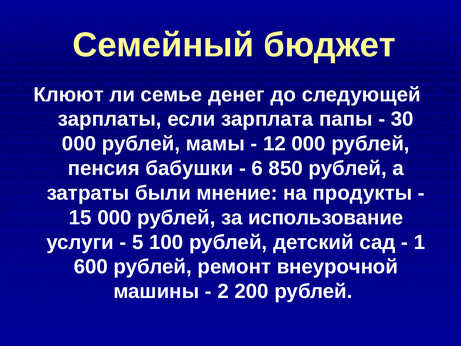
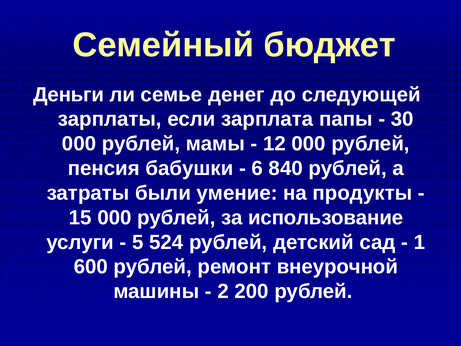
Клюют: Клюют -> Деньги
850: 850 -> 840
мнение: мнение -> умение
100: 100 -> 524
